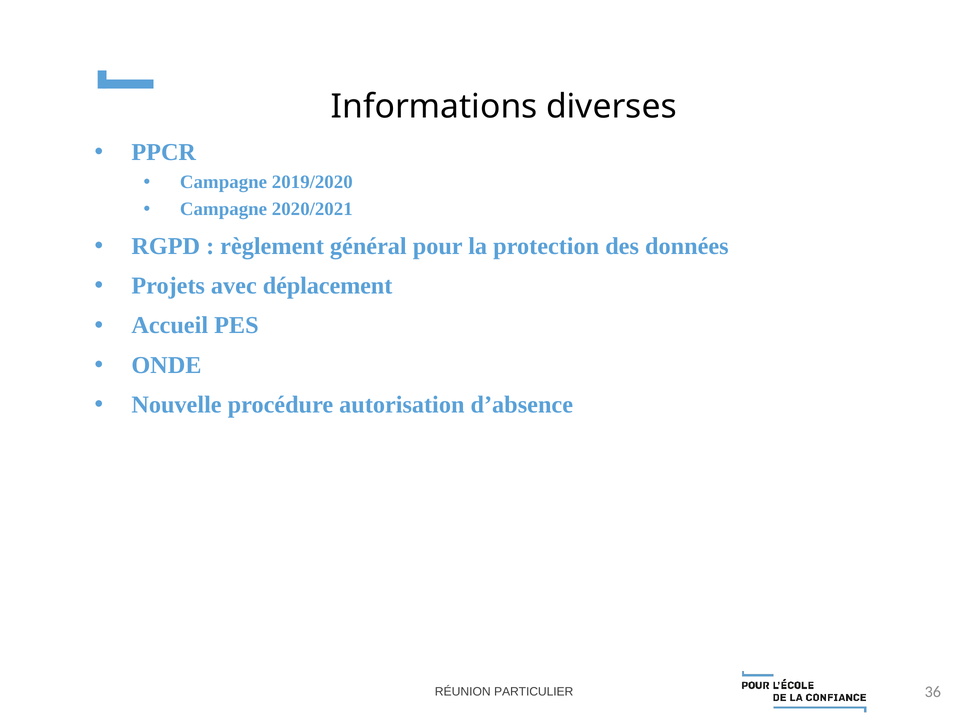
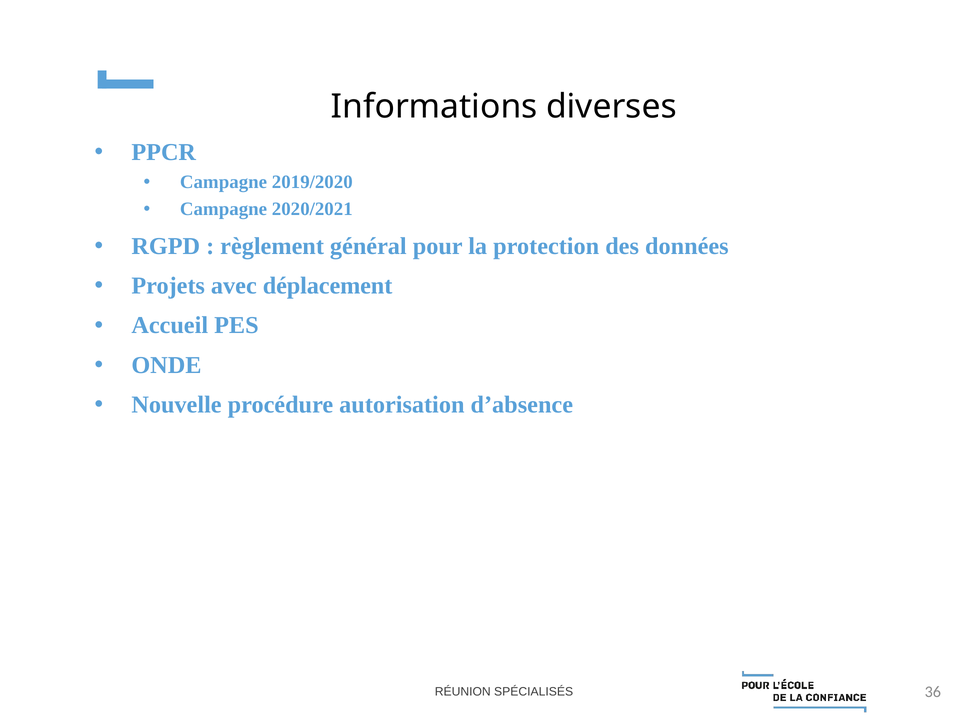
PARTICULIER: PARTICULIER -> SPÉCIALISÉS
